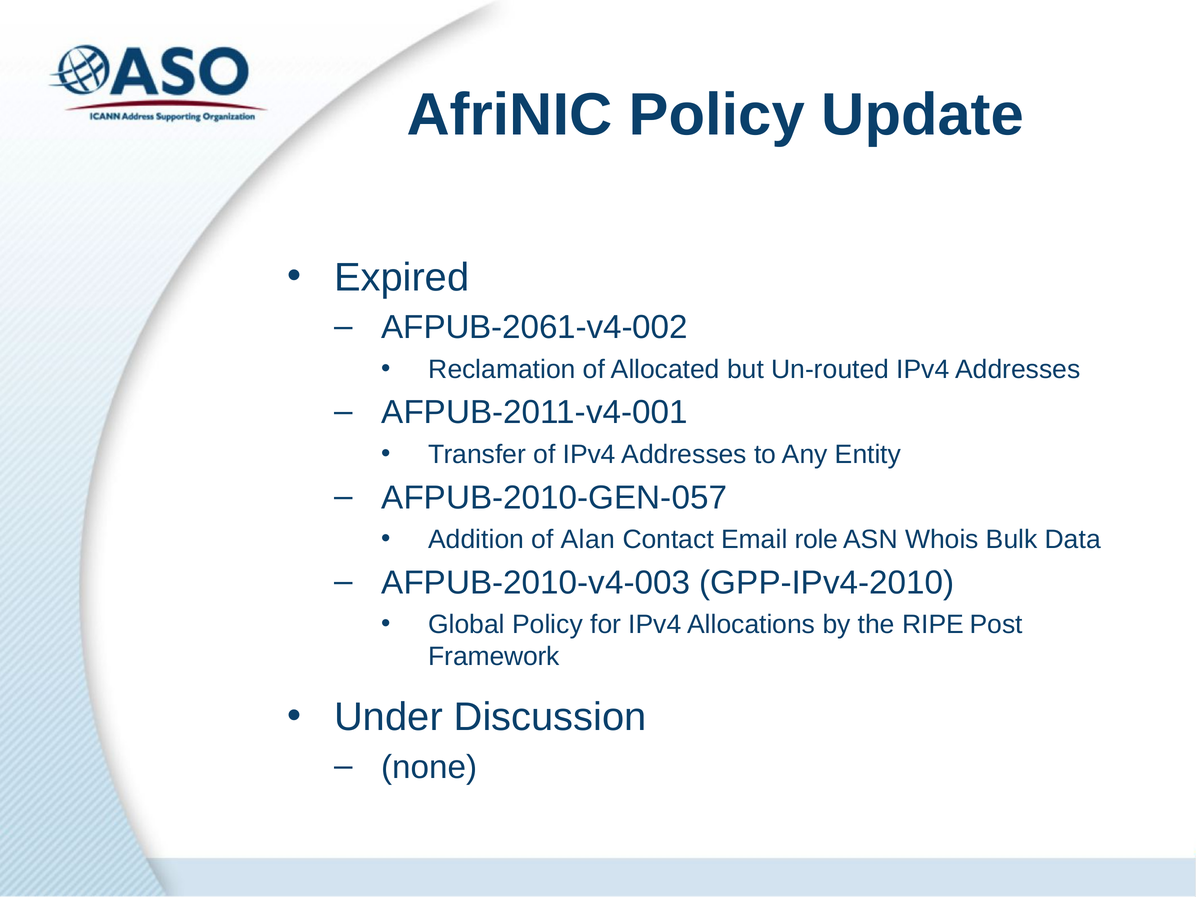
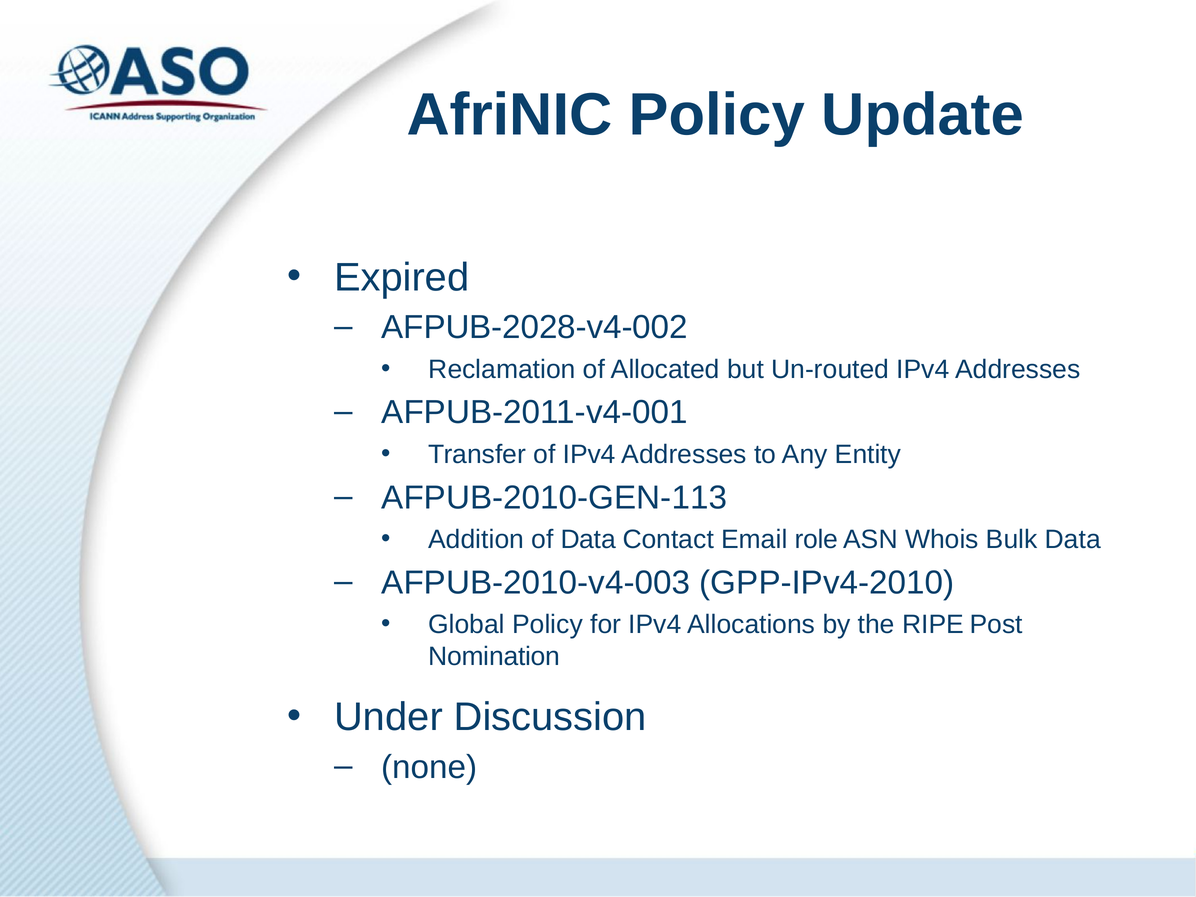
AFPUB-2061-v4-002: AFPUB-2061-v4-002 -> AFPUB-2028-v4-002
AFPUB-2010-GEN-057: AFPUB-2010-GEN-057 -> AFPUB-2010-GEN-113
of Alan: Alan -> Data
Framework: Framework -> Nomination
